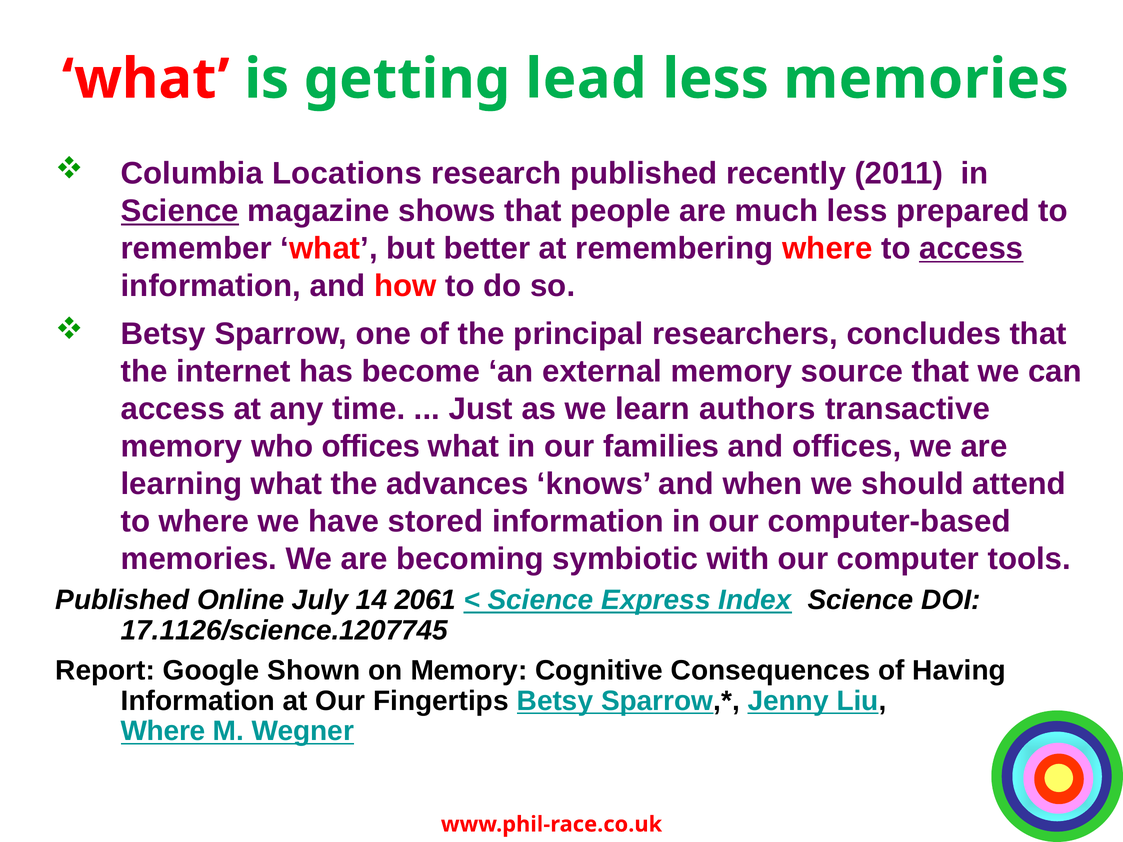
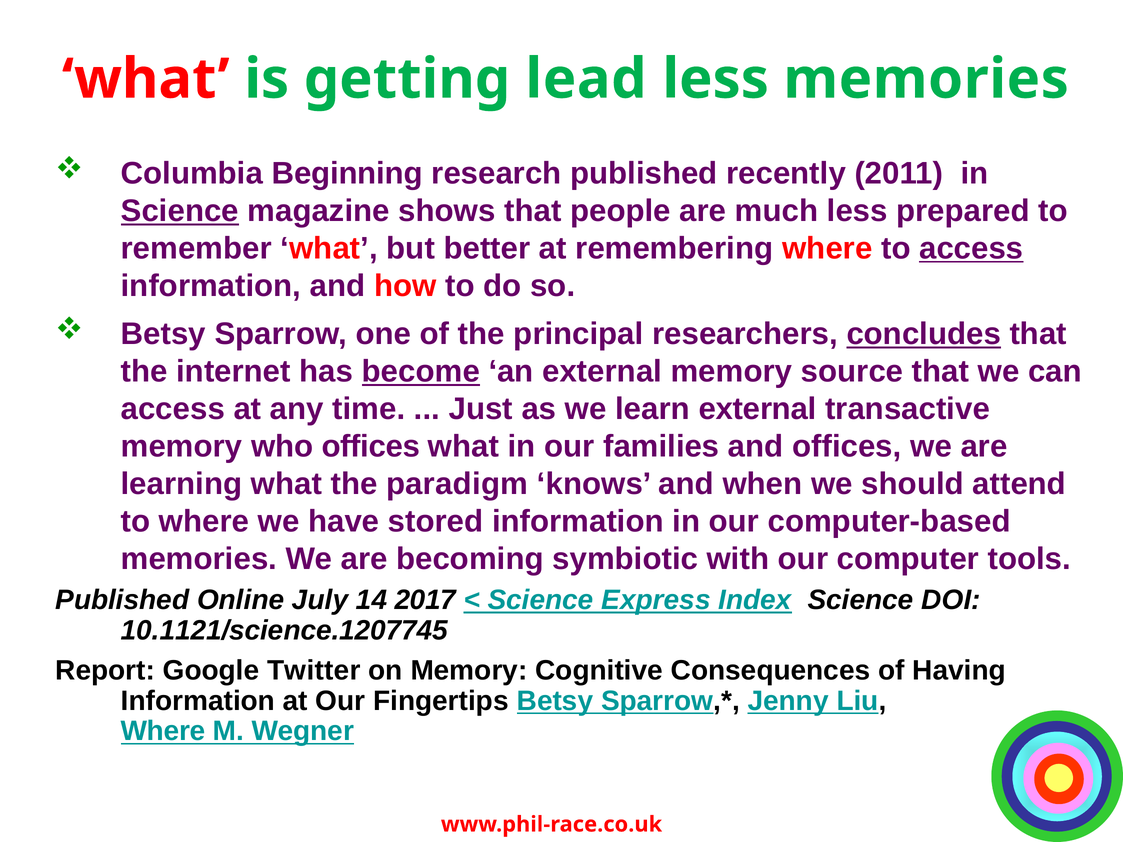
Locations: Locations -> Beginning
concludes underline: none -> present
become underline: none -> present
learn authors: authors -> external
advances: advances -> paradigm
2061: 2061 -> 2017
17.1126/science.1207745: 17.1126/science.1207745 -> 10.1121/science.1207745
Shown: Shown -> Twitter
